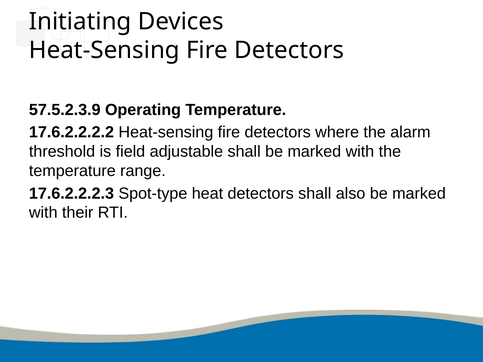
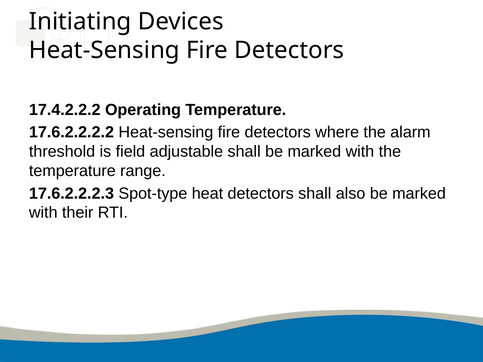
57.5.2.3.9: 57.5.2.3.9 -> 17.4.2.2.2
